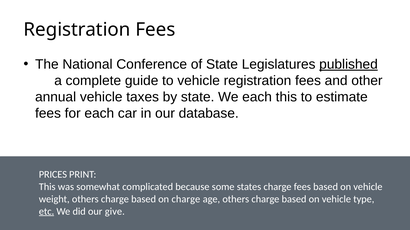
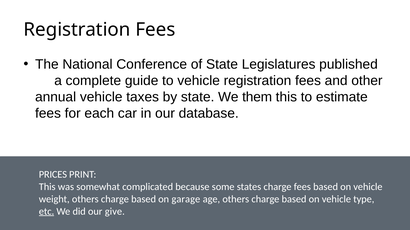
published underline: present -> none
We each: each -> them
on charge: charge -> garage
